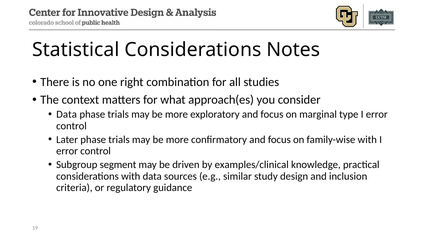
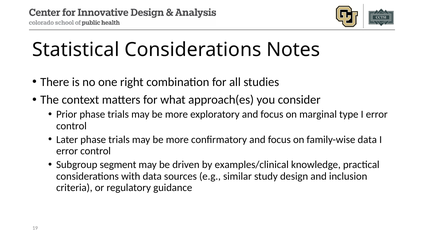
Data at (67, 114): Data -> Prior
family-wise with: with -> data
